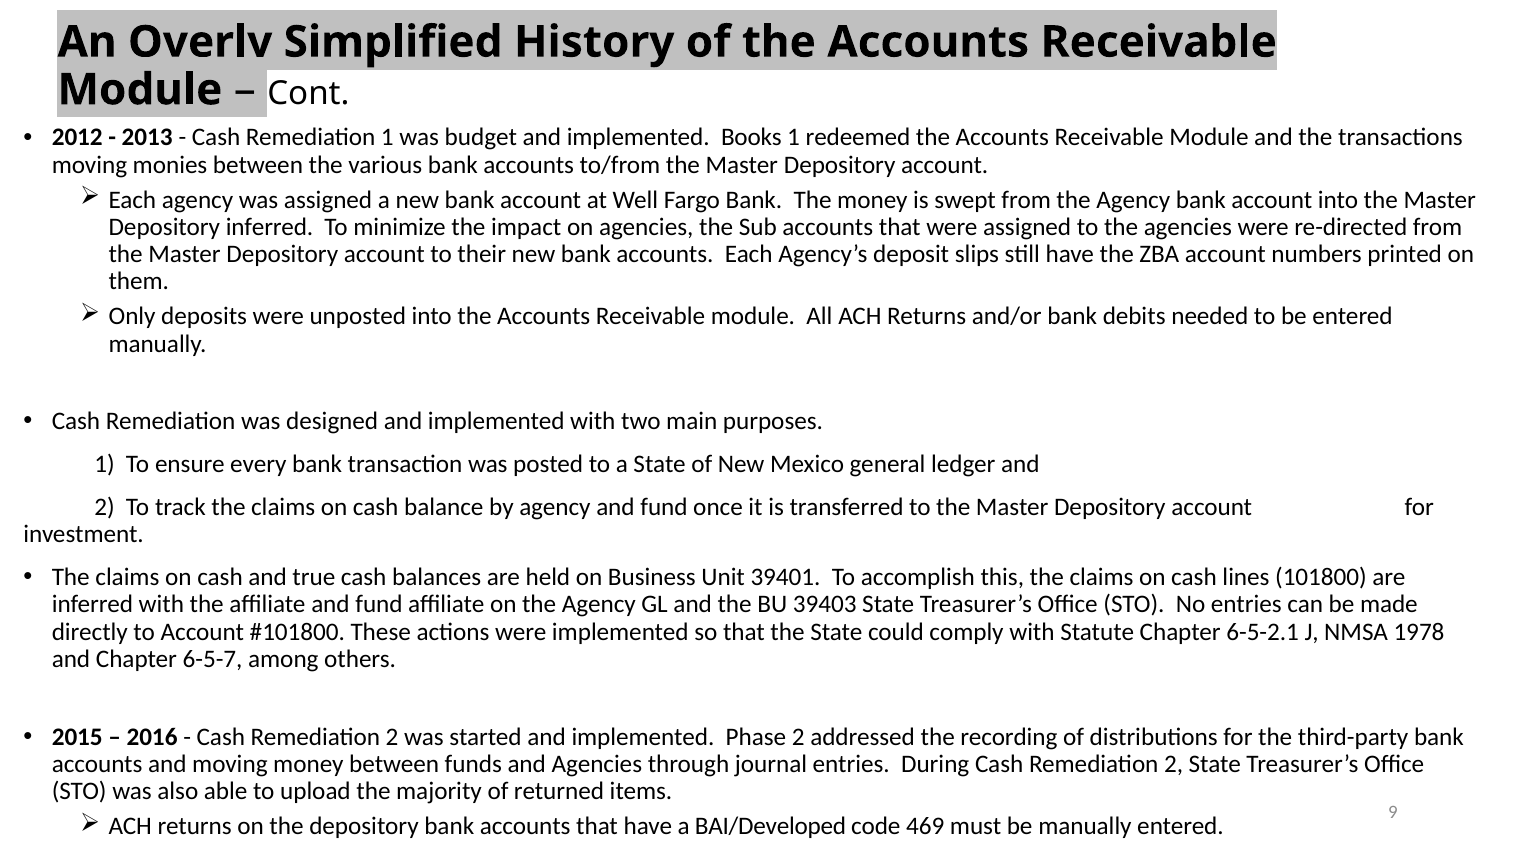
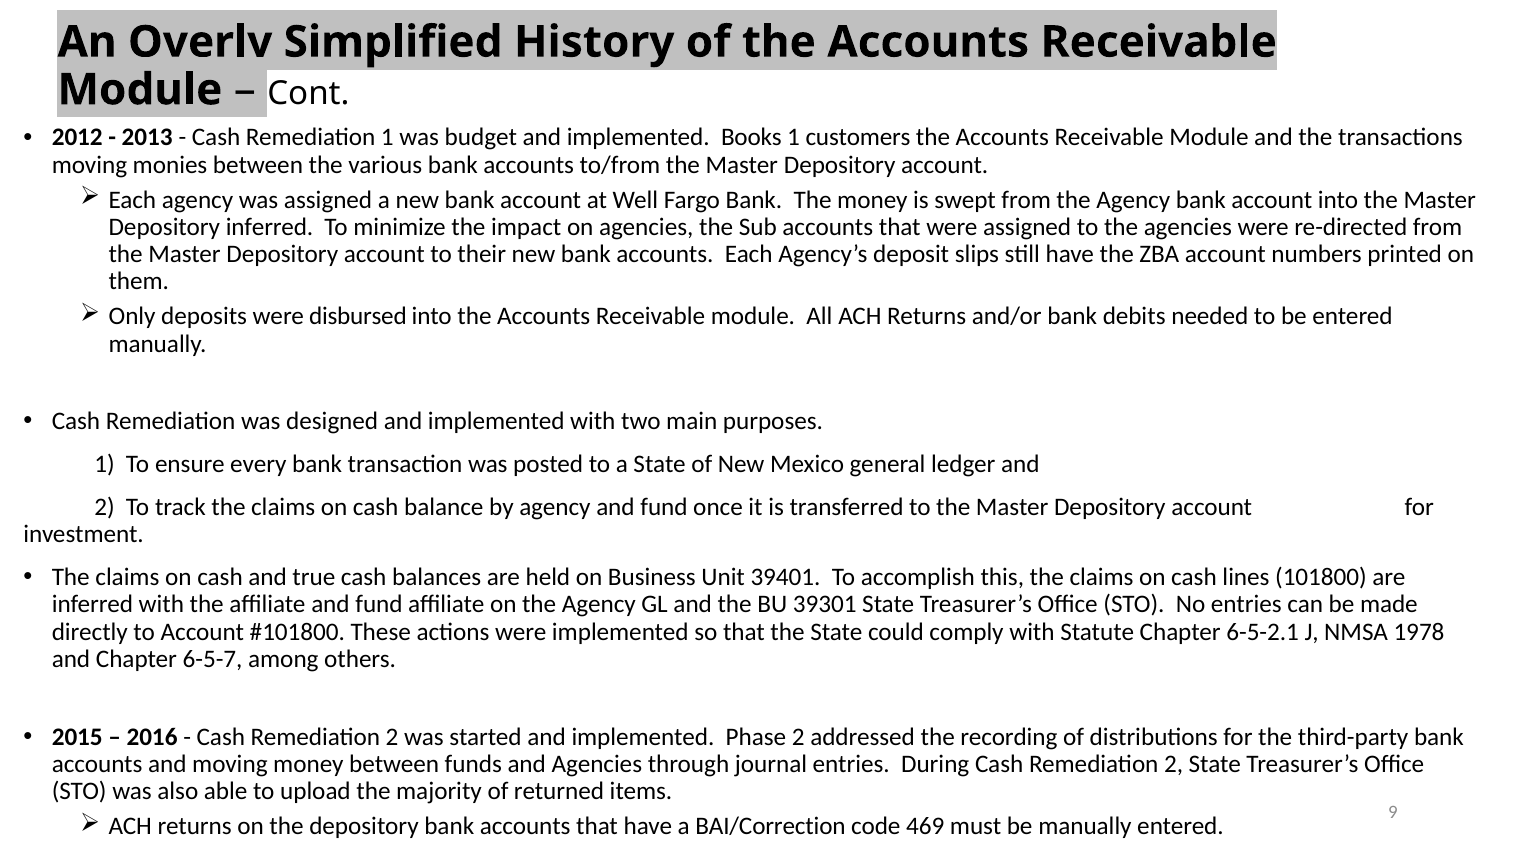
redeemed: redeemed -> customers
unposted: unposted -> disbursed
39403: 39403 -> 39301
BAI/Developed: BAI/Developed -> BAI/Correction
